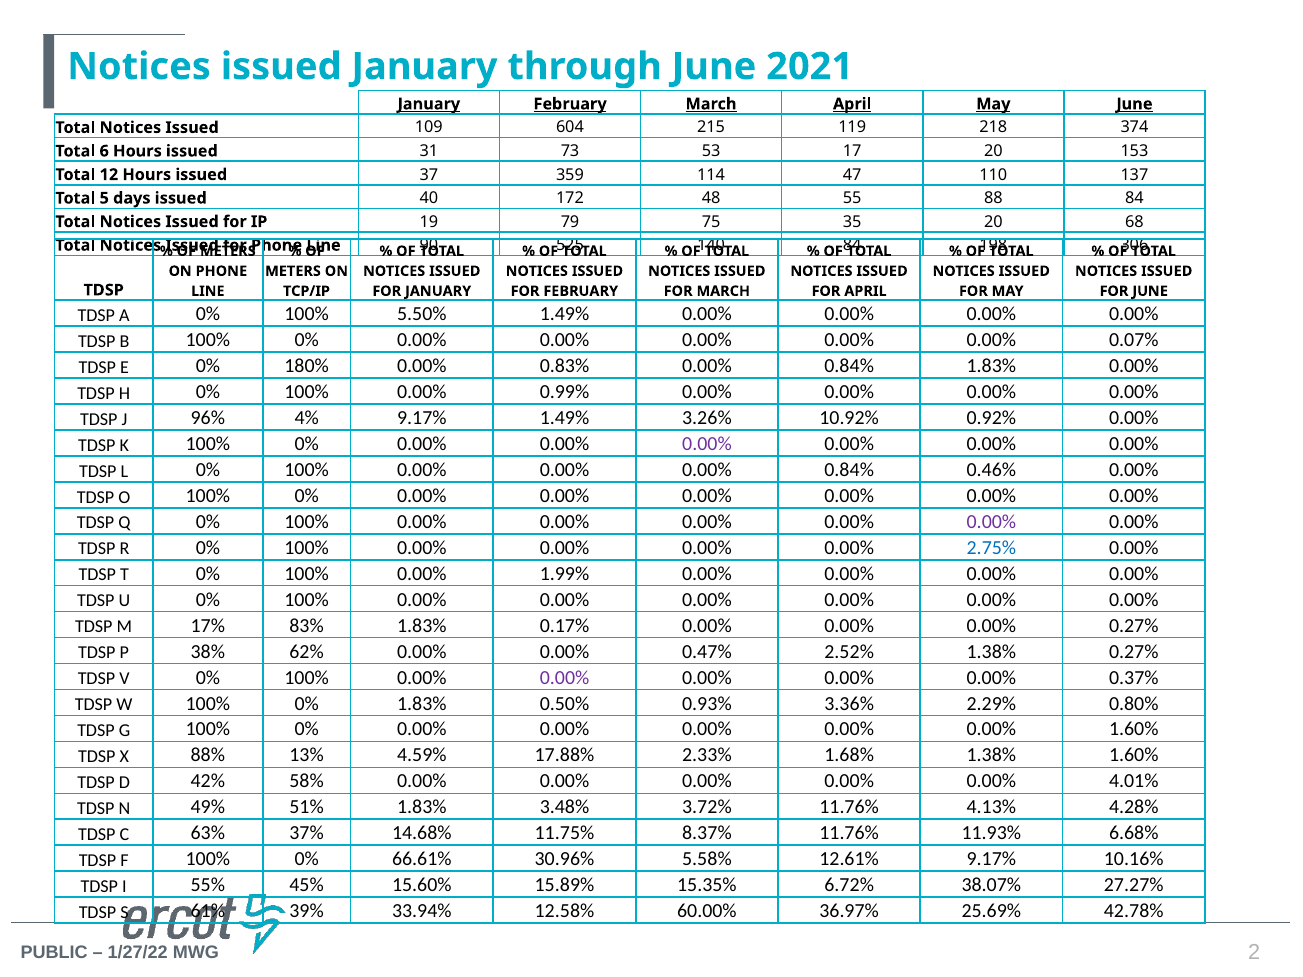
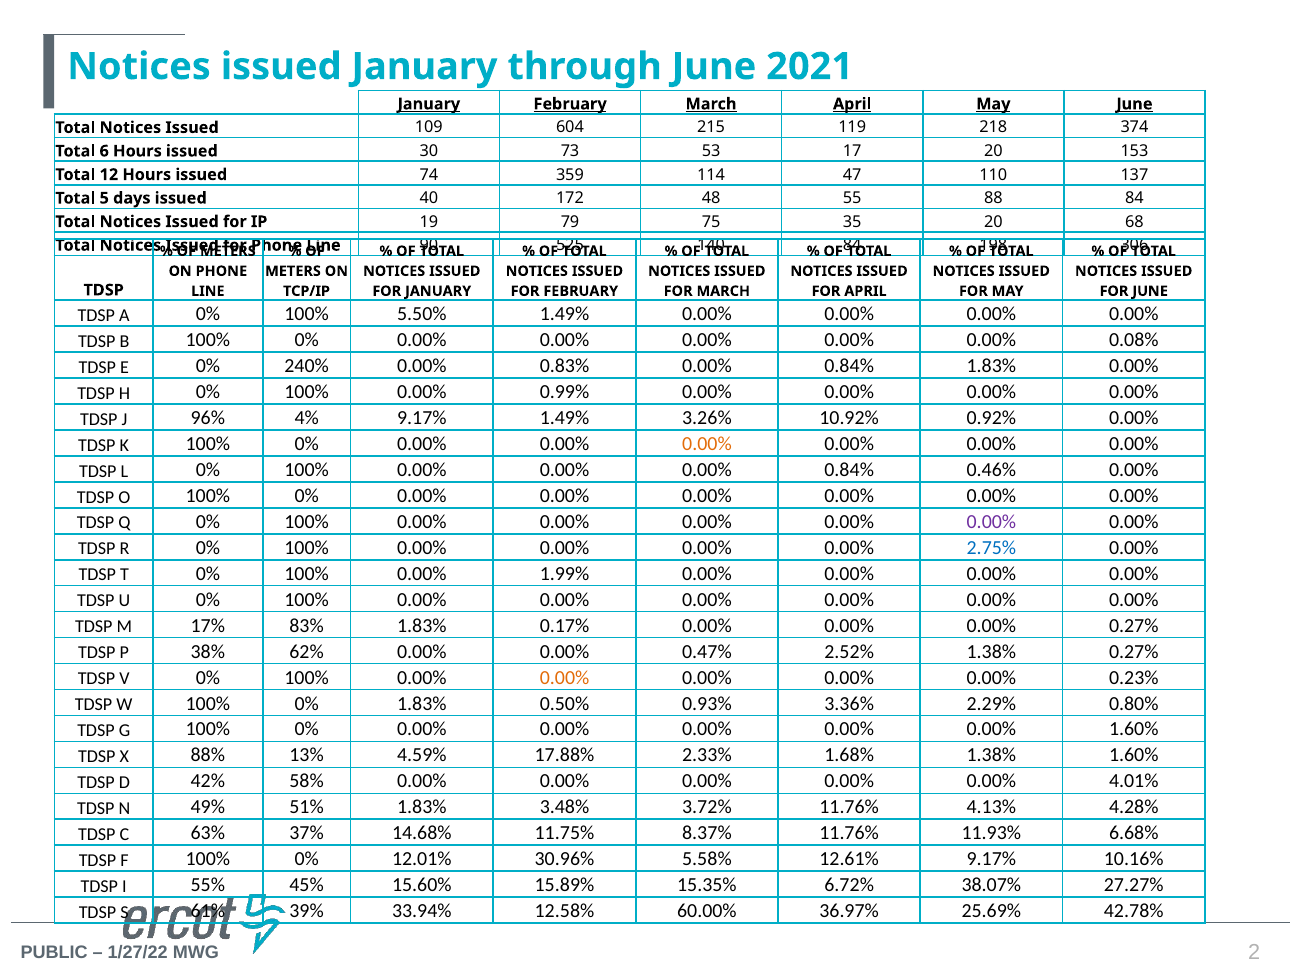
31: 31 -> 30
37: 37 -> 74
0.07%: 0.07% -> 0.08%
180%: 180% -> 240%
0.00% at (707, 444) colour: purple -> orange
0.00% at (565, 678) colour: purple -> orange
0.37%: 0.37% -> 0.23%
66.61%: 66.61% -> 12.01%
